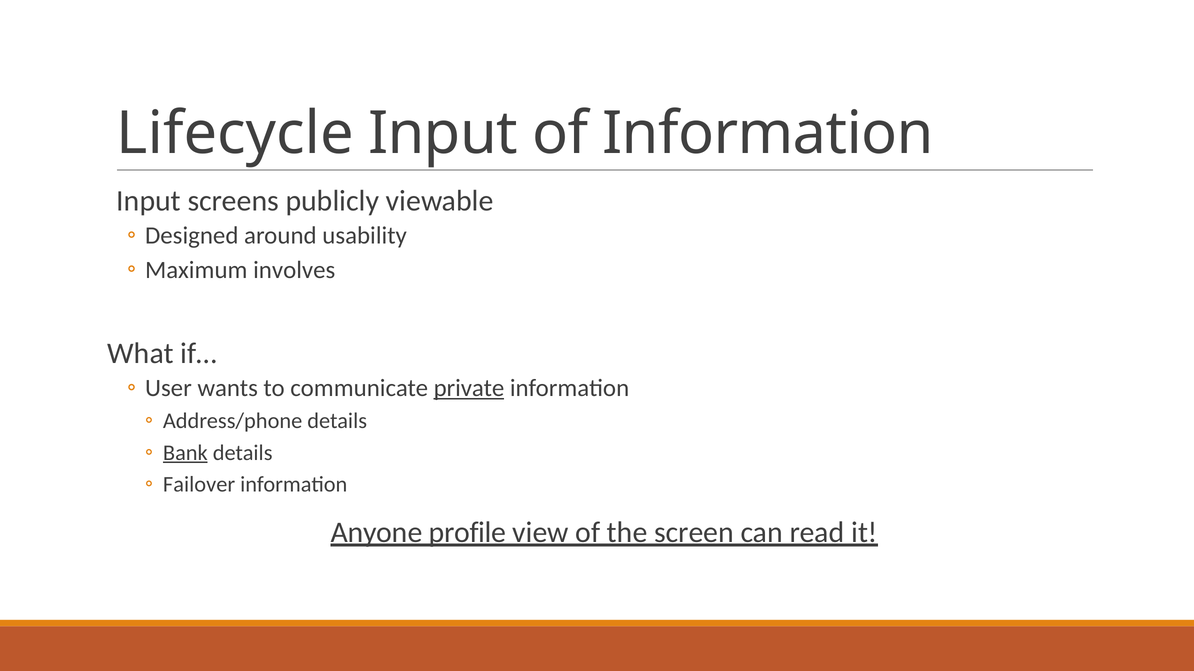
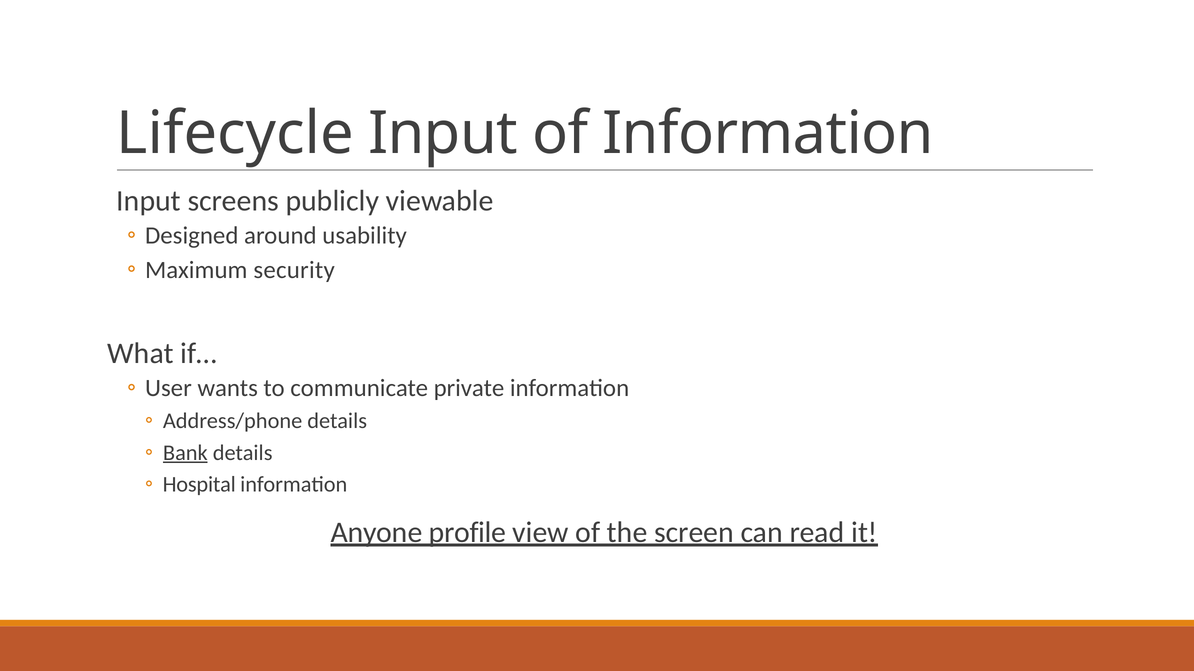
involves: involves -> security
private underline: present -> none
Failover: Failover -> Hospital
